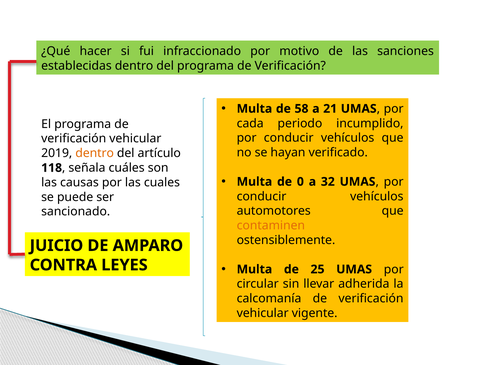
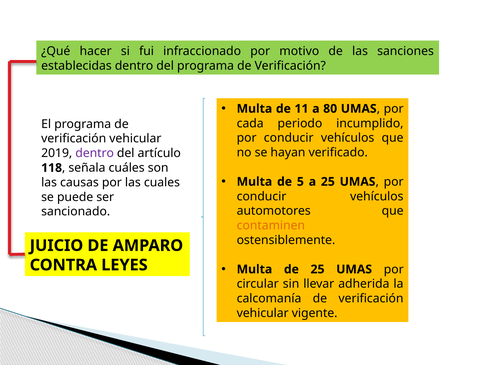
58: 58 -> 11
21: 21 -> 80
dentro at (95, 153) colour: orange -> purple
0: 0 -> 5
a 32: 32 -> 25
